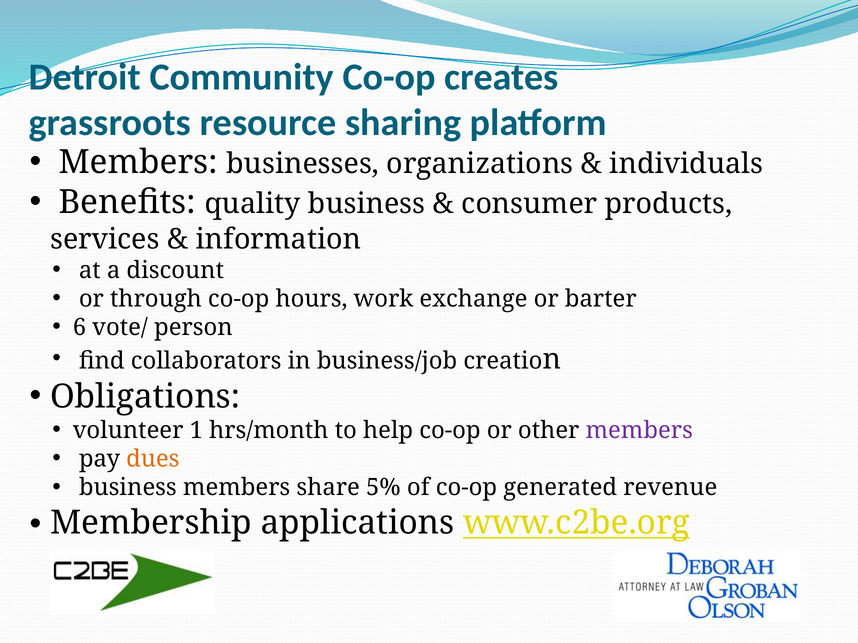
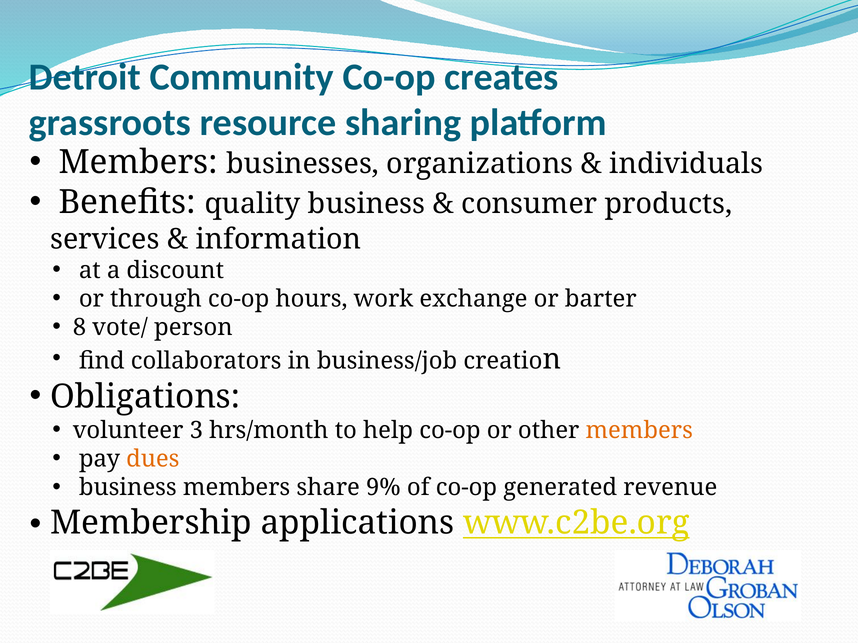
6: 6 -> 8
1: 1 -> 3
members at (639, 431) colour: purple -> orange
5%: 5% -> 9%
